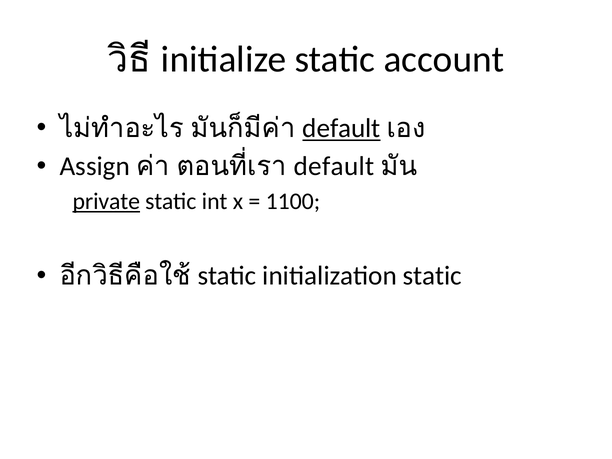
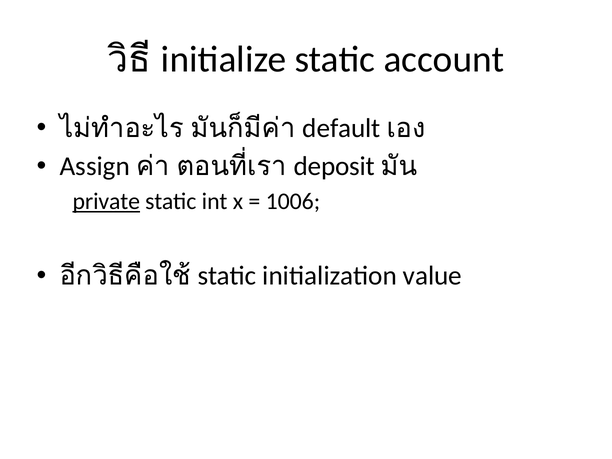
default at (342, 128) underline: present -> none
default at (334, 166): default -> deposit
1100: 1100 -> 1006
initialization static: static -> value
